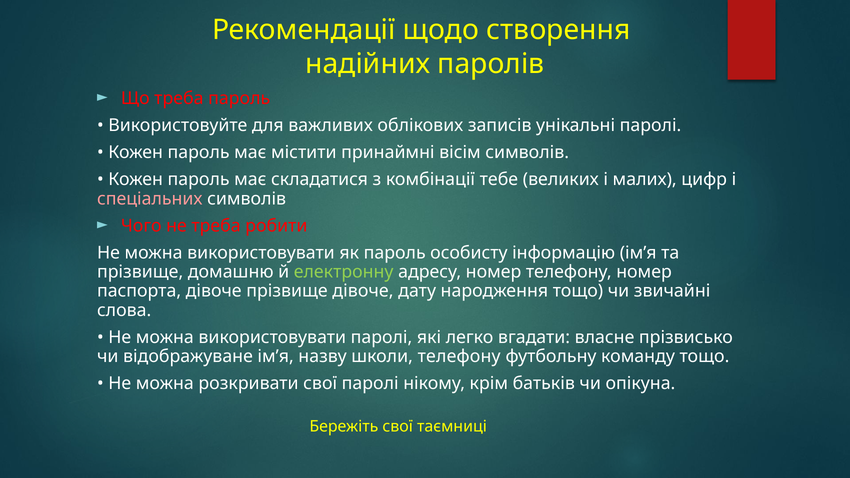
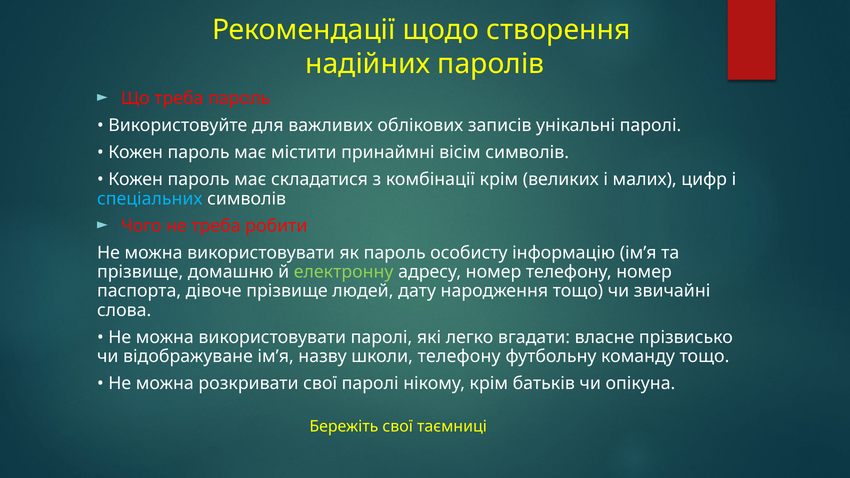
комбінації тебе: тебе -> крім
спеціальних colour: pink -> light blue
прізвище дівоче: дівоче -> людей
